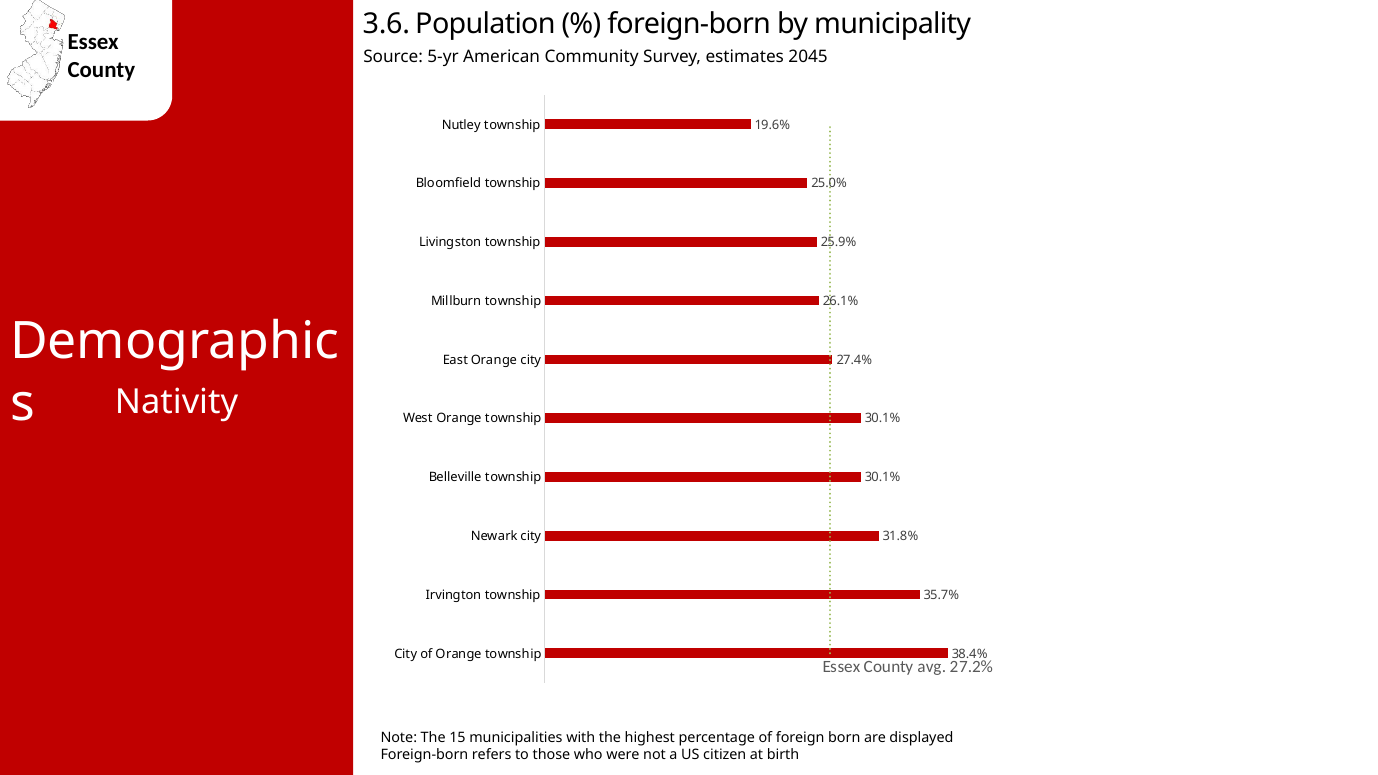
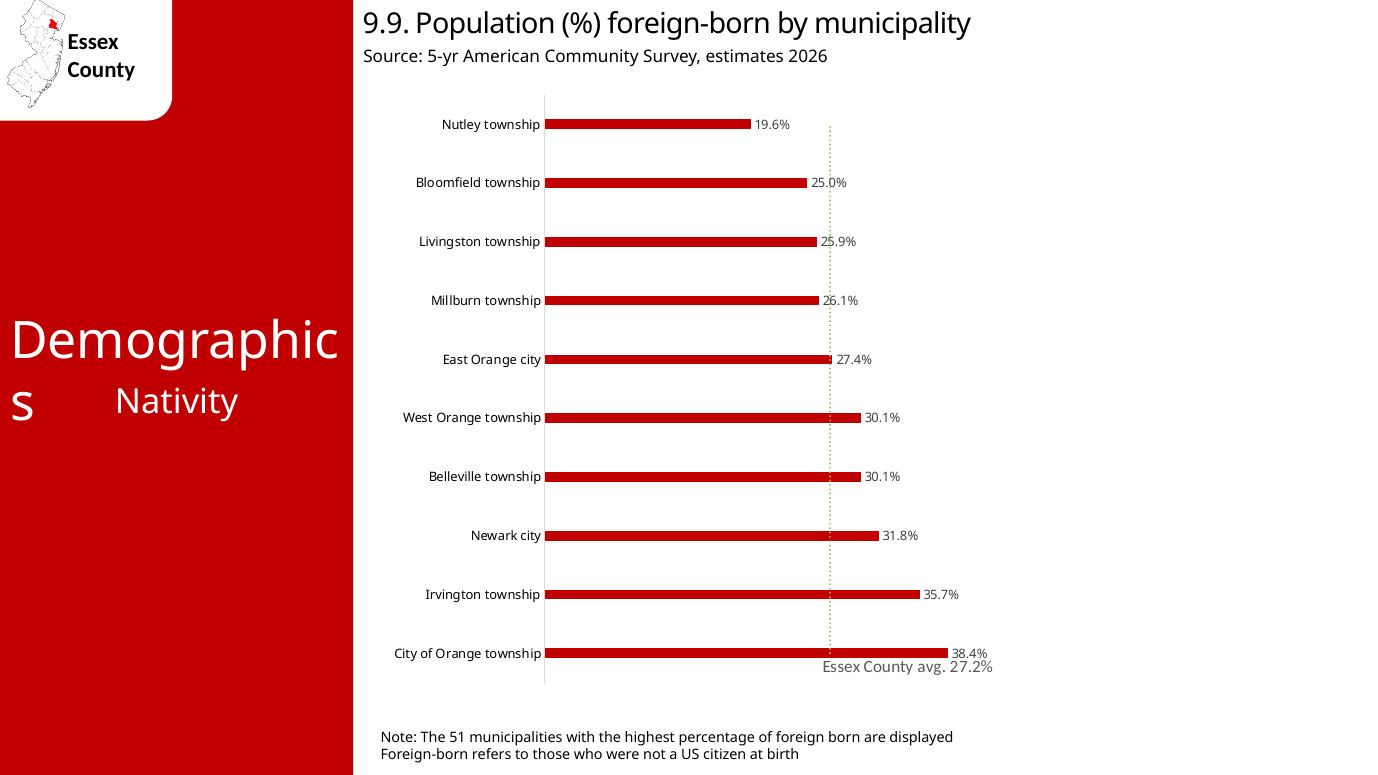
3.6: 3.6 -> 9.9
2045: 2045 -> 2026
15: 15 -> 51
